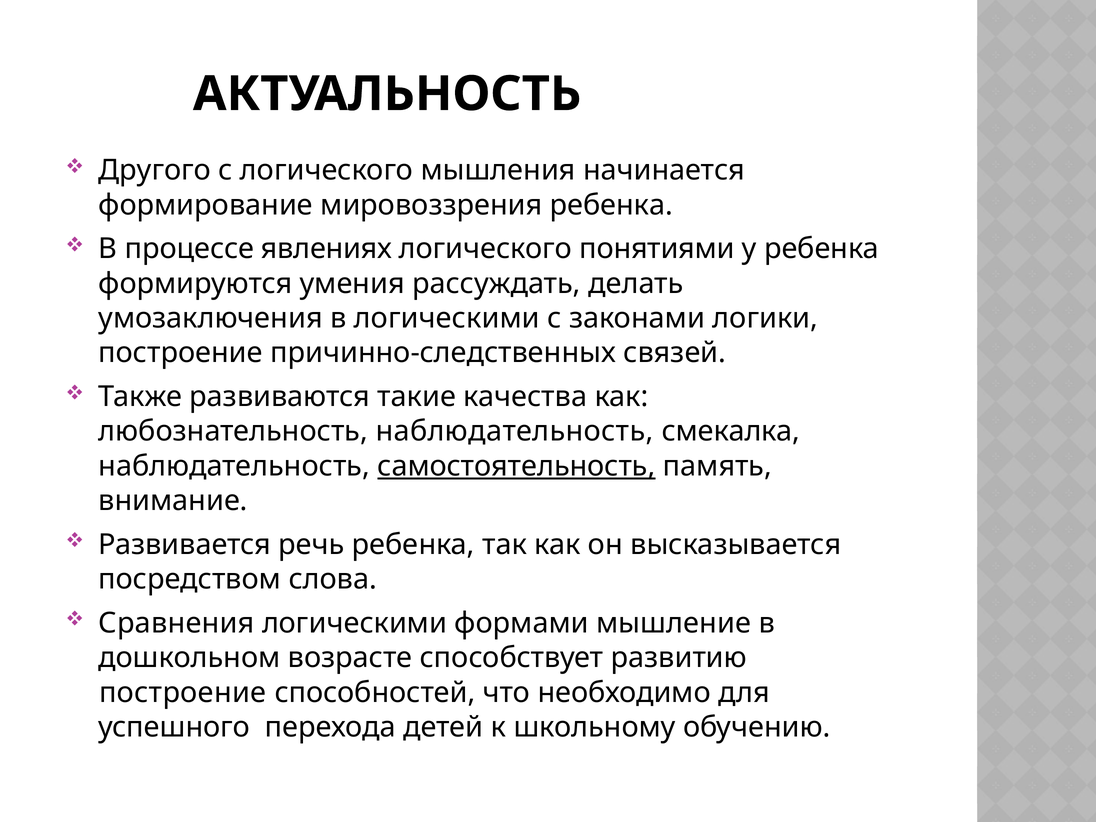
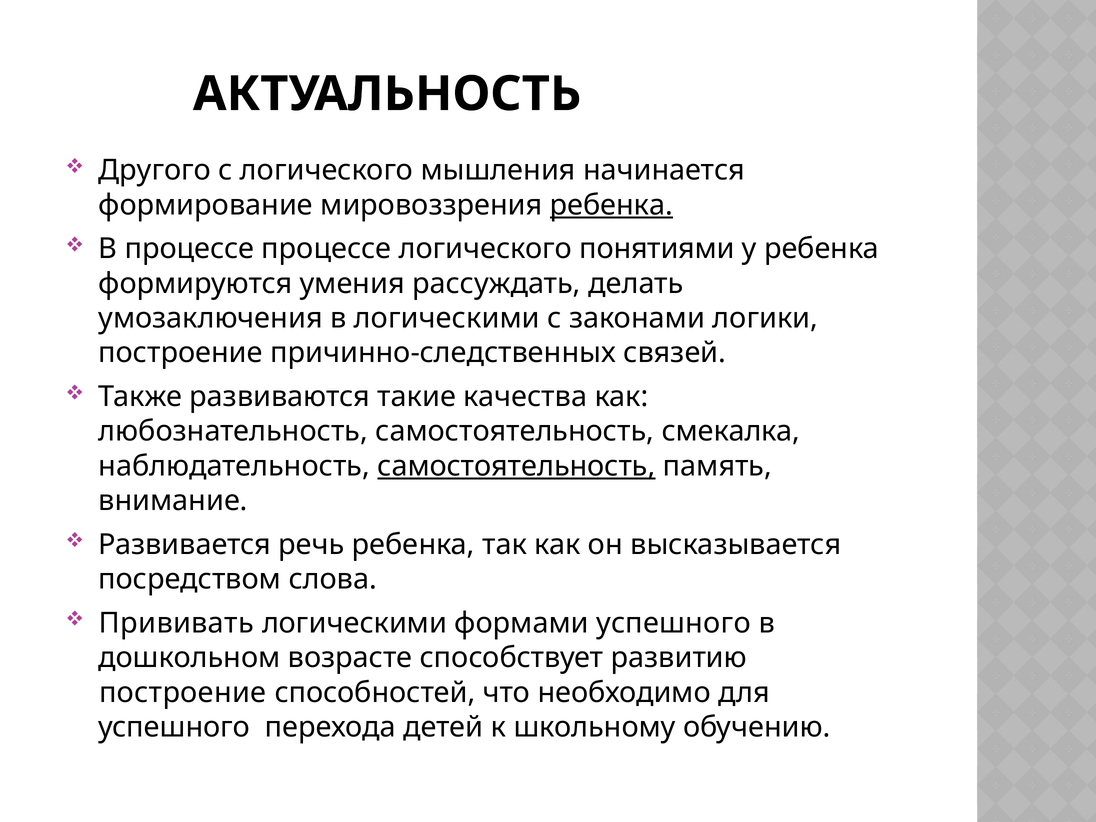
ребенка at (611, 205) underline: none -> present
процессе явлениях: явлениях -> процессе
любознательность наблюдательность: наблюдательность -> самостоятельность
Сравнения: Сравнения -> Прививать
формами мышление: мышление -> успешного
